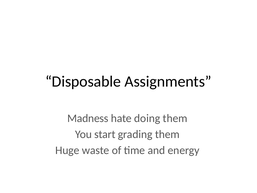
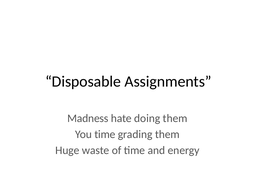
You start: start -> time
